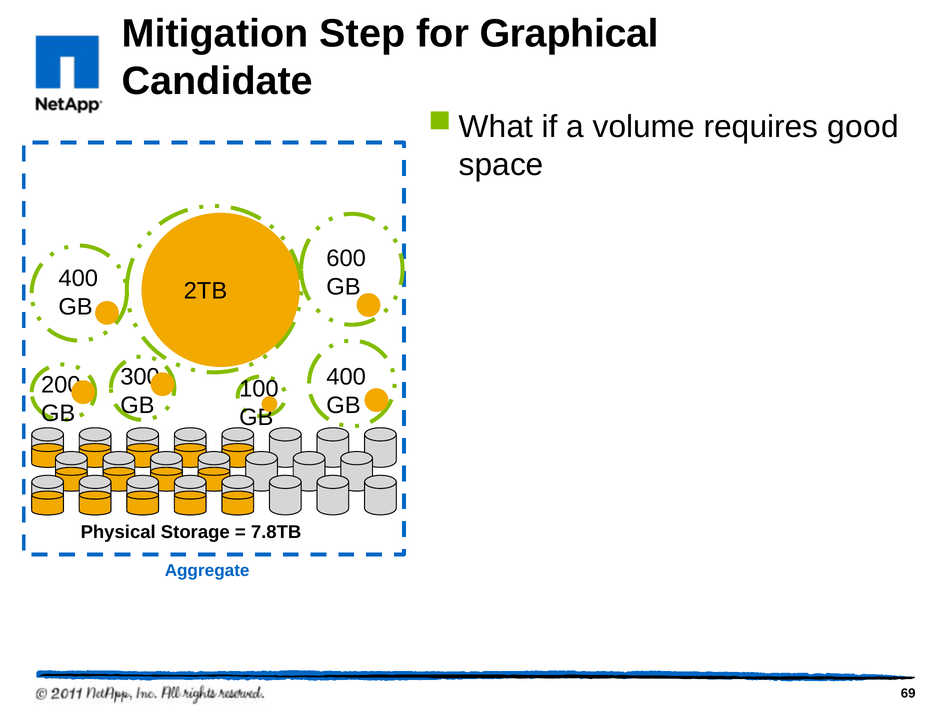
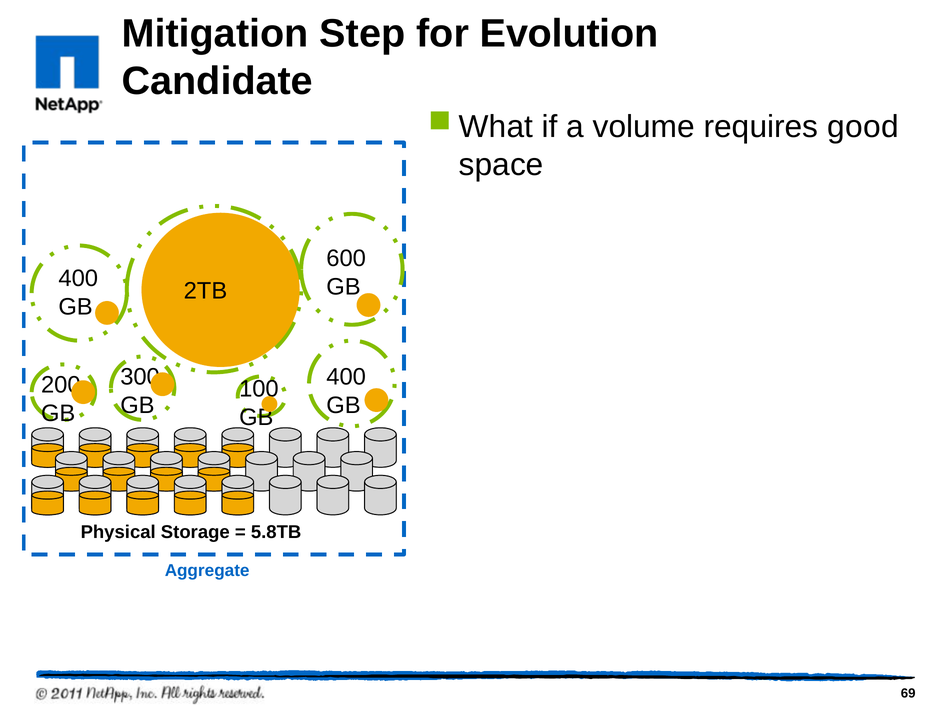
Graphical: Graphical -> Evolution
7.8TB: 7.8TB -> 5.8TB
